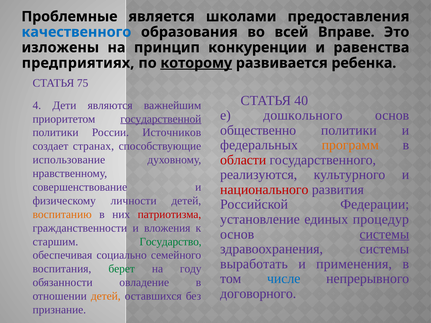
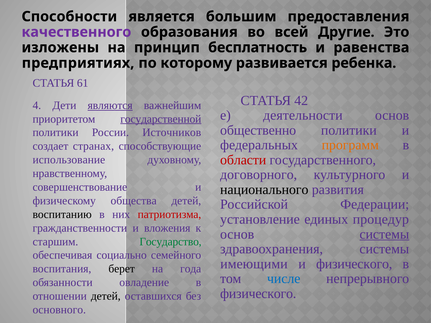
Проблемные: Проблемные -> Способности
школами: школами -> большим
качественного colour: blue -> purple
Вправе: Вправе -> Другие
конкуренции: конкуренции -> бесплатность
которому underline: present -> none
75: 75 -> 61
40: 40 -> 42
являются underline: none -> present
дошкольного: дошкольного -> деятельности
реализуются: реализуются -> договорного
национального colour: red -> black
личности: личности -> общества
воспитанию colour: orange -> black
выработать: выработать -> имеющими
и применения: применения -> физического
берет colour: green -> black
году: году -> года
договорного at (258, 294): договорного -> физического
детей at (106, 296) colour: orange -> black
признание: признание -> основного
